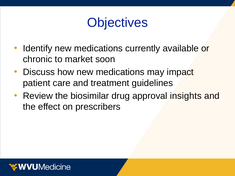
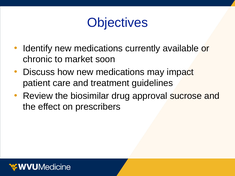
insights: insights -> sucrose
